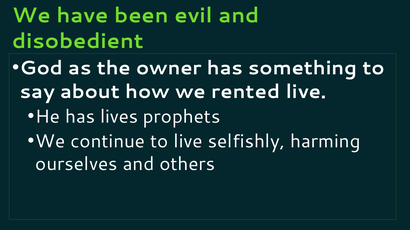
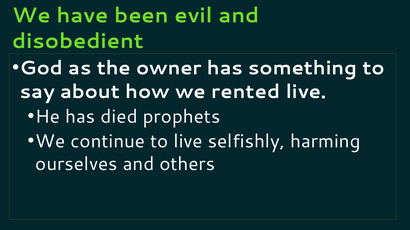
lives: lives -> died
